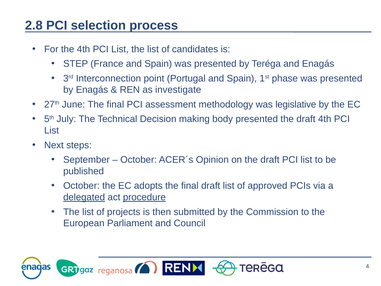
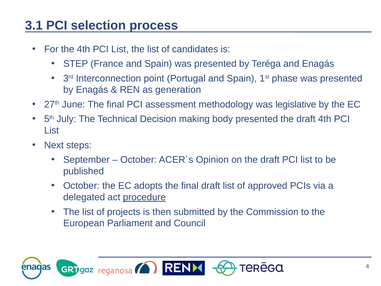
2.8: 2.8 -> 3.1
investigate: investigate -> generation
delegated underline: present -> none
